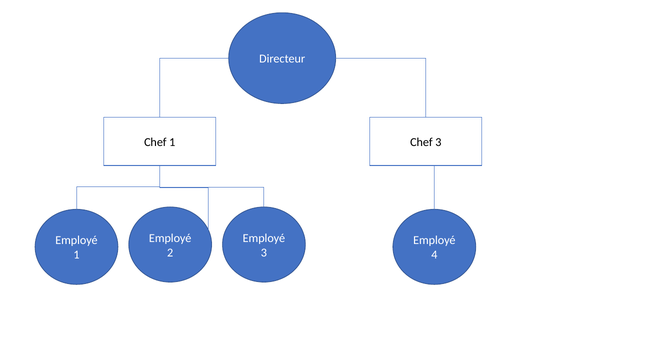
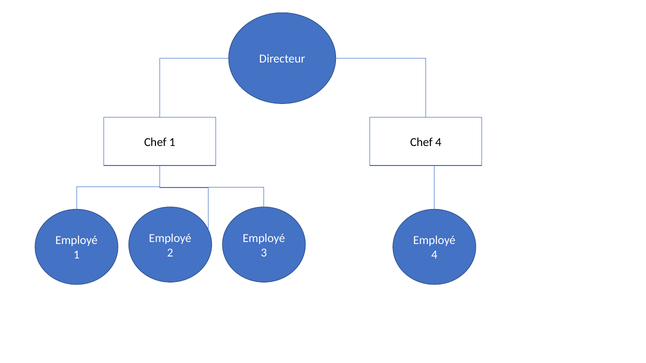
Chef 3: 3 -> 4
